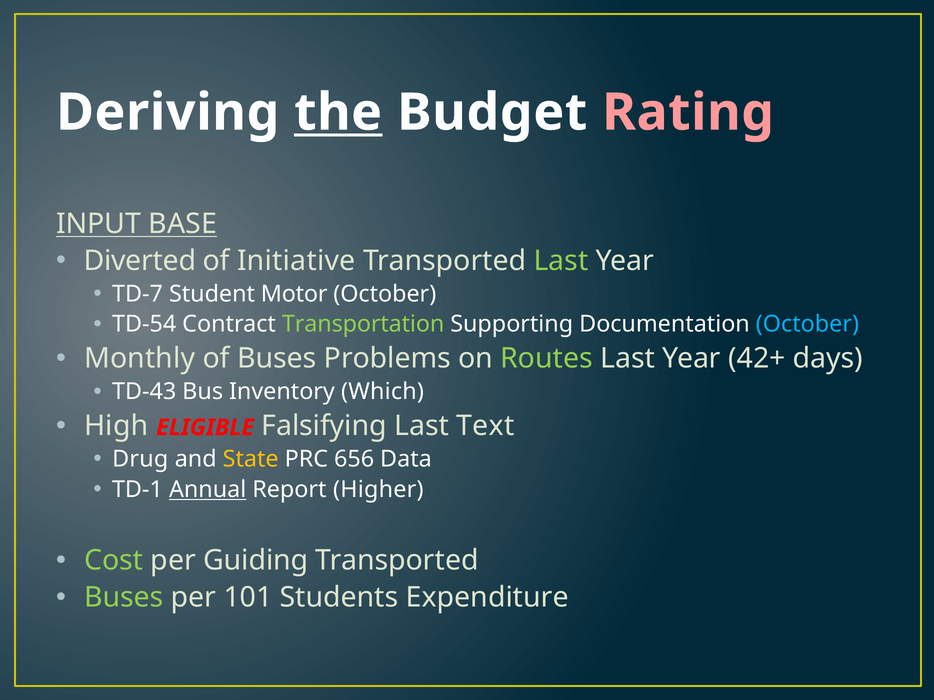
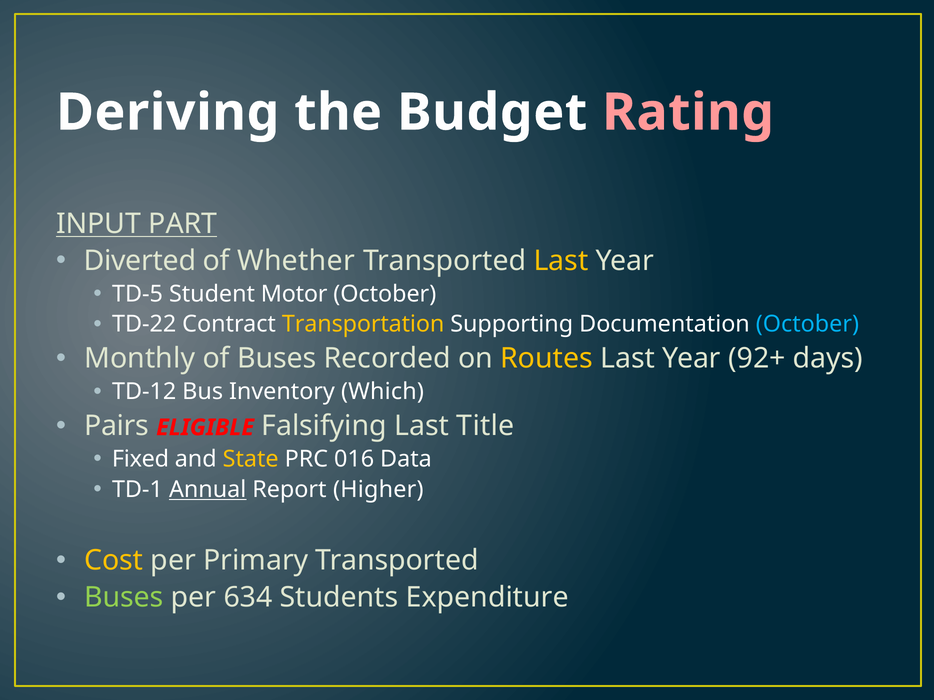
the underline: present -> none
BASE: BASE -> PART
Initiative: Initiative -> Whether
Last at (561, 261) colour: light green -> yellow
TD-7: TD-7 -> TD-5
TD-54: TD-54 -> TD-22
Transportation colour: light green -> yellow
Problems: Problems -> Recorded
Routes colour: light green -> yellow
42+: 42+ -> 92+
TD-43: TD-43 -> TD-12
High: High -> Pairs
Text: Text -> Title
Drug: Drug -> Fixed
656: 656 -> 016
Cost colour: light green -> yellow
Guiding: Guiding -> Primary
101: 101 -> 634
